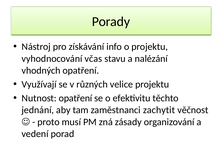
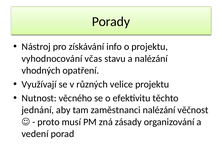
Nutnost opatření: opatření -> věcného
zaměstnanci zachytit: zachytit -> nalézání
